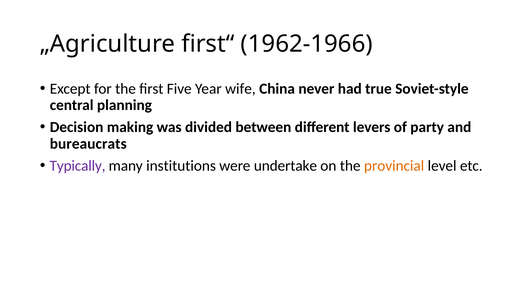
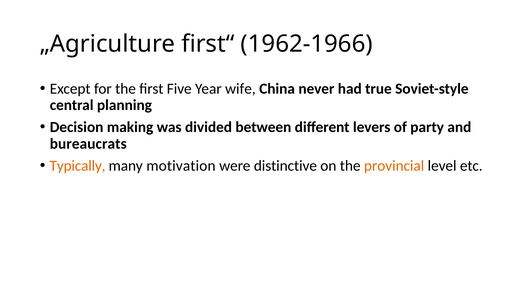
Typically colour: purple -> orange
institutions: institutions -> motivation
undertake: undertake -> distinctive
